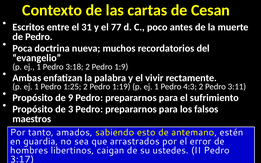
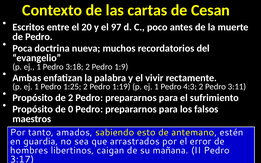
31: 31 -> 20
77: 77 -> 97
de 9: 9 -> 2
3: 3 -> 0
ustedes: ustedes -> mañana
